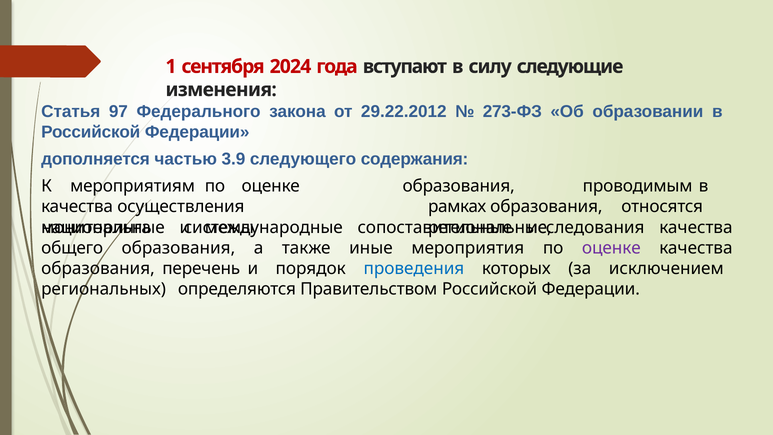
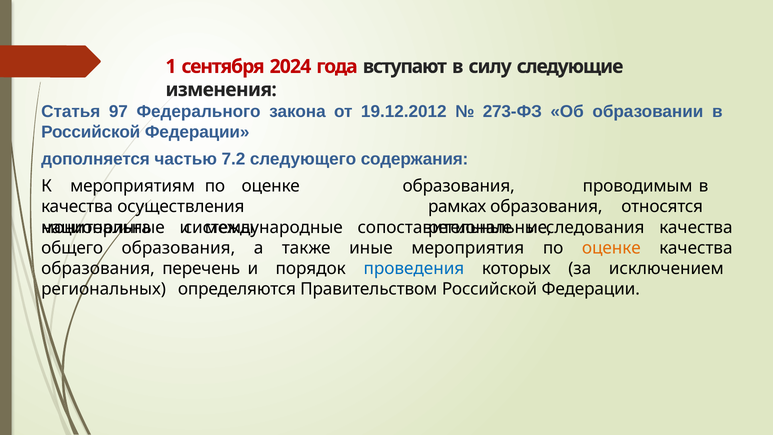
29.22.2012: 29.22.2012 -> 19.12.2012
3.9: 3.9 -> 7.2
оценке at (611, 248) colour: purple -> orange
